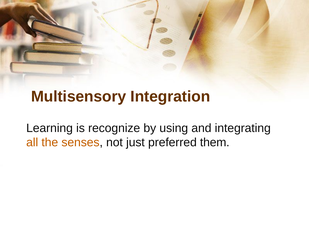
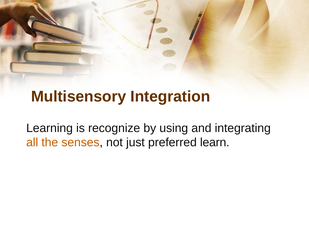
them: them -> learn
